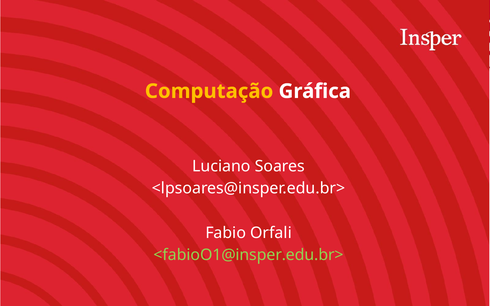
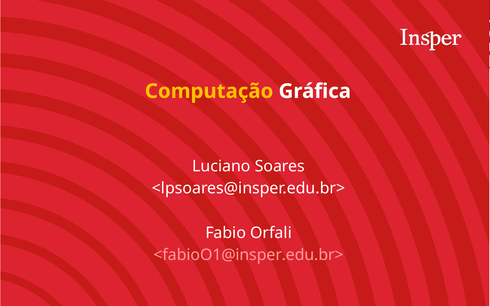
<fabioO1@insper.edu.br> colour: light green -> pink
